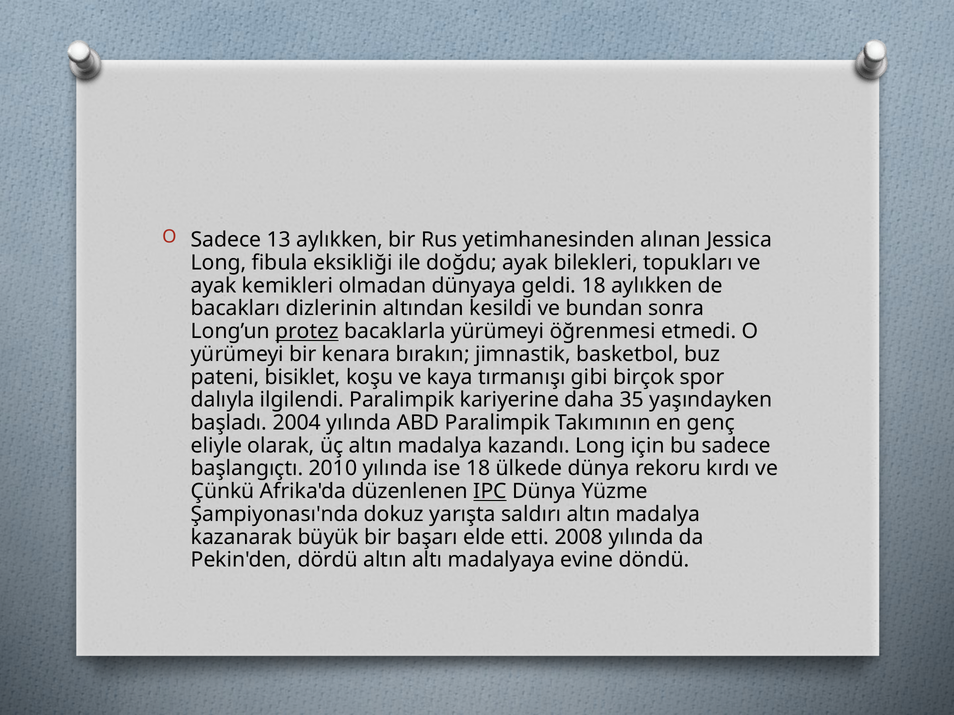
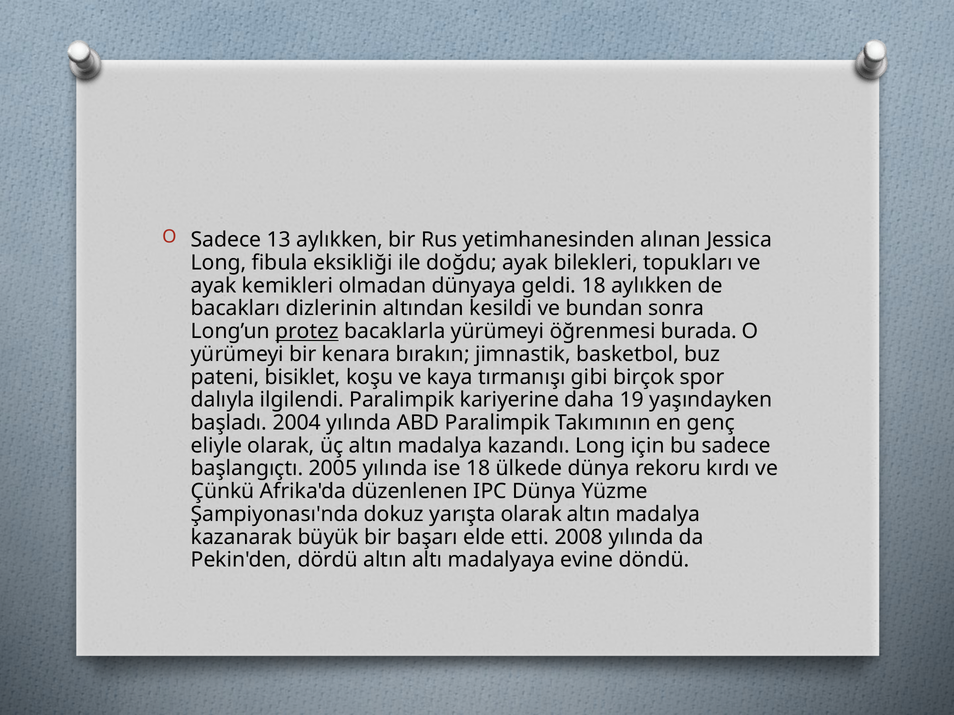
etmedi: etmedi -> burada
35: 35 -> 19
2010: 2010 -> 2005
IPC underline: present -> none
yarışta saldırı: saldırı -> olarak
